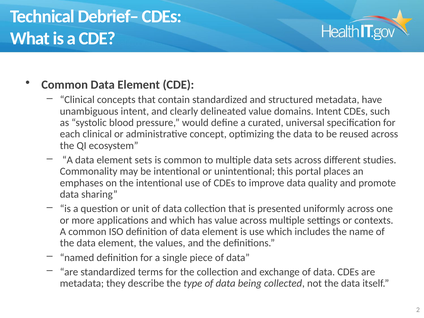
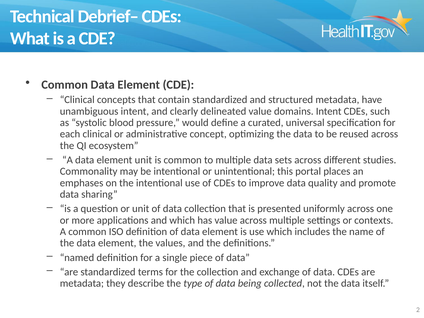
element sets: sets -> unit
